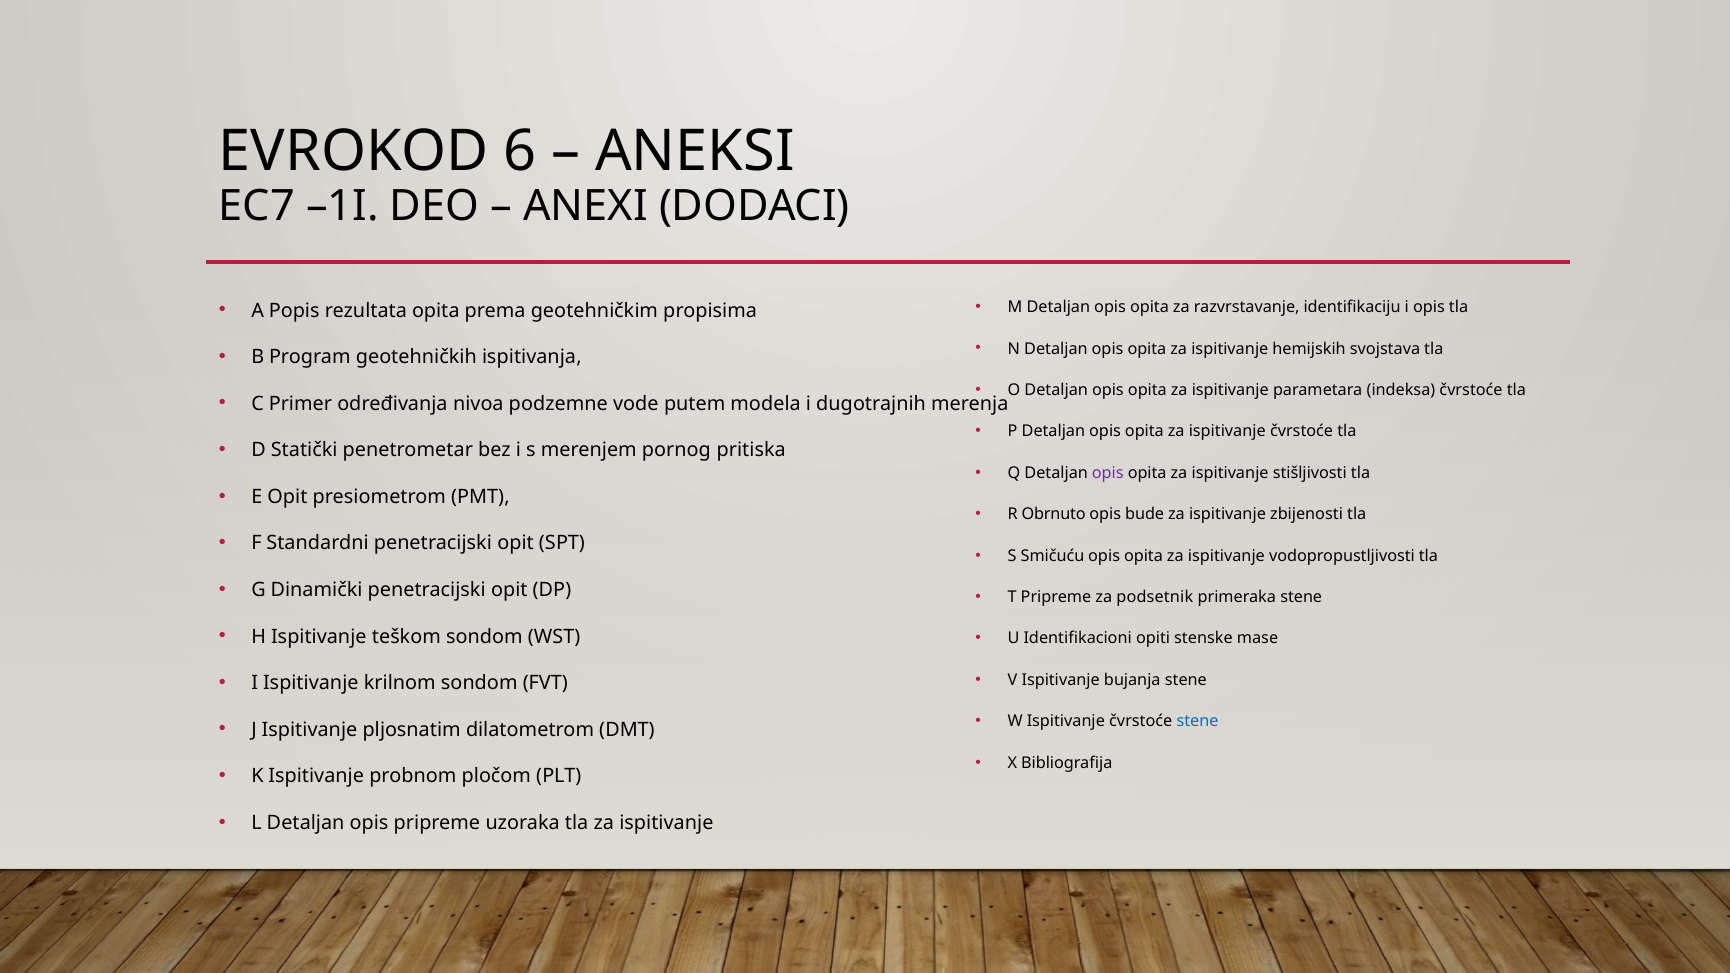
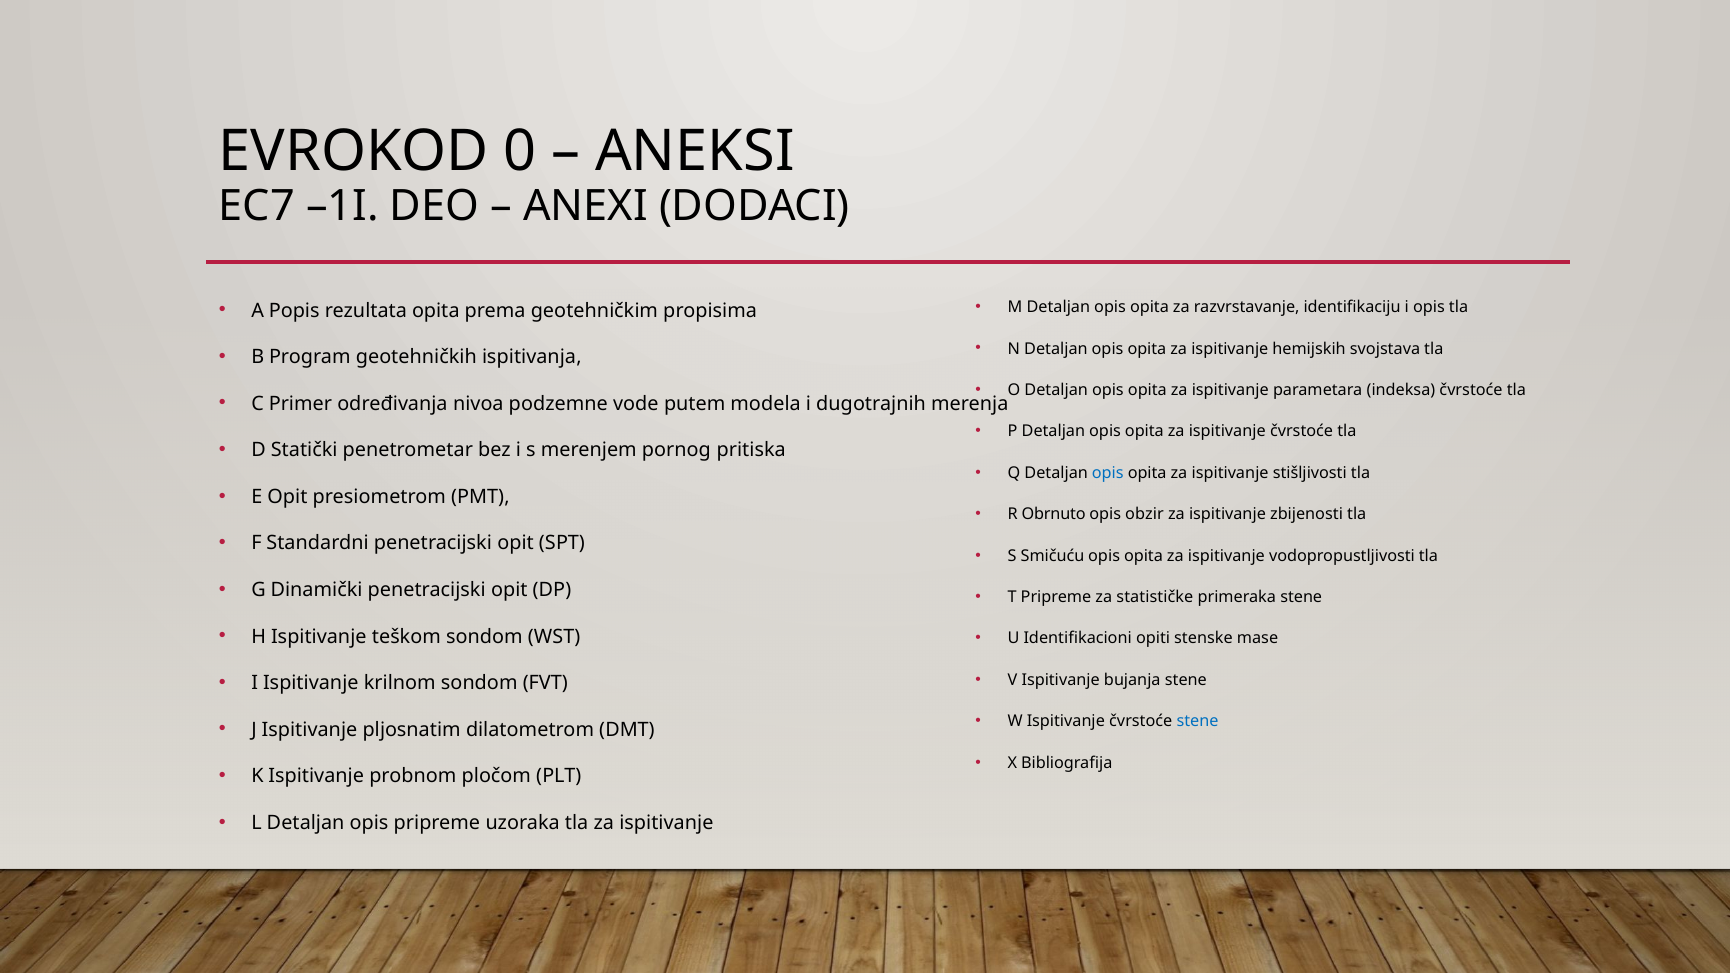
6: 6 -> 0
opis at (1108, 473) colour: purple -> blue
bude: bude -> obzir
podsetnik: podsetnik -> statističke
